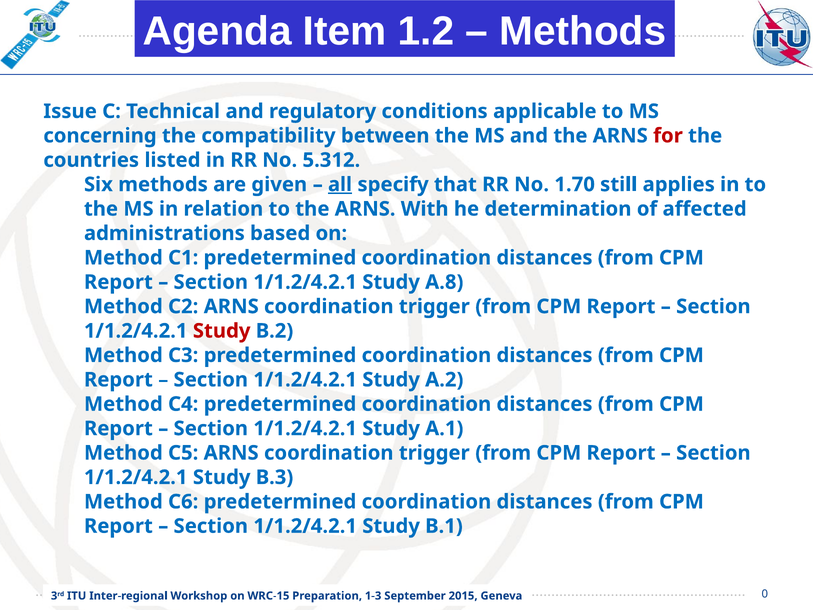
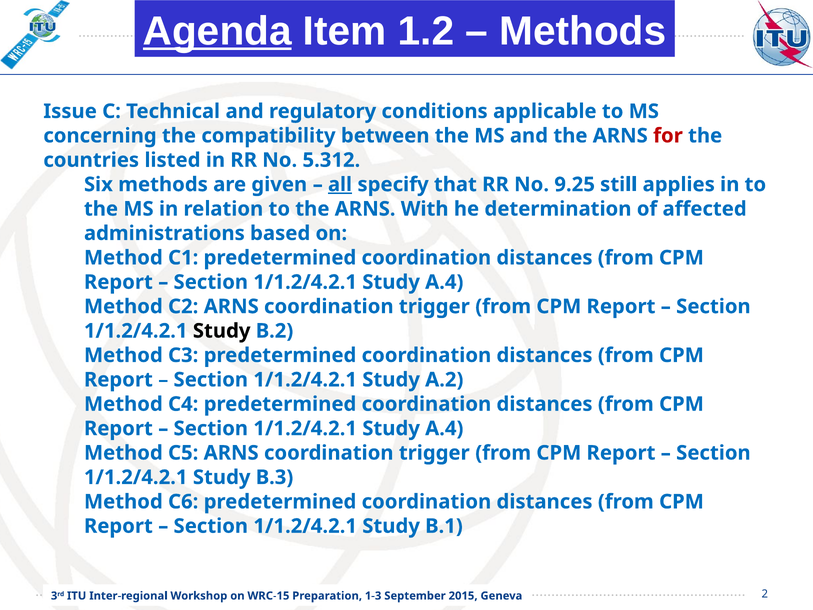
Agenda underline: none -> present
1.70: 1.70 -> 9.25
A.8 at (444, 282): A.8 -> A.4
Study at (222, 331) colour: red -> black
A.1 at (444, 428): A.1 -> A.4
0: 0 -> 2
